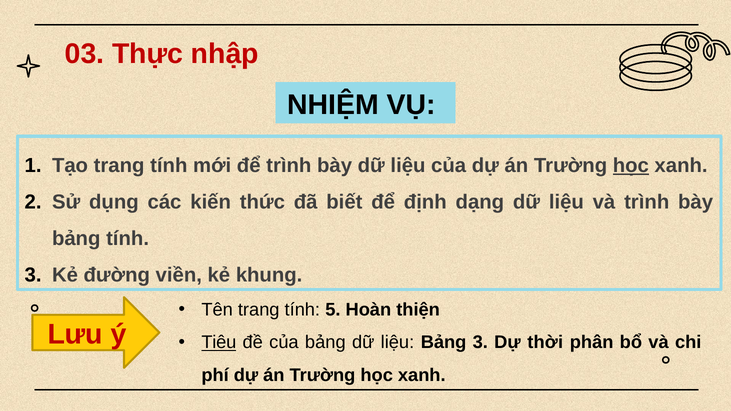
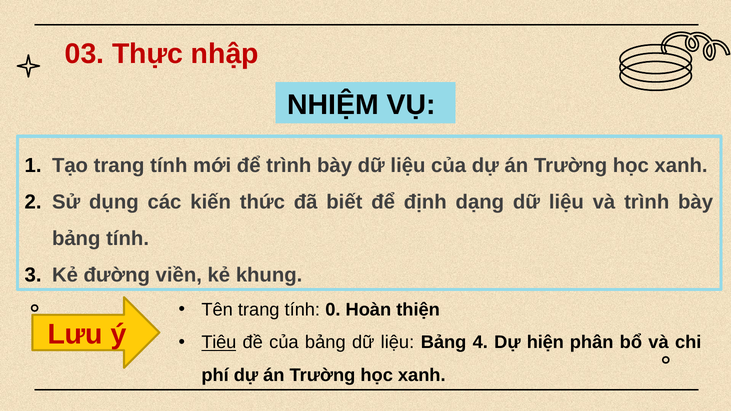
học at (631, 166) underline: present -> none
5: 5 -> 0
Bảng 3: 3 -> 4
thời: thời -> hiện
